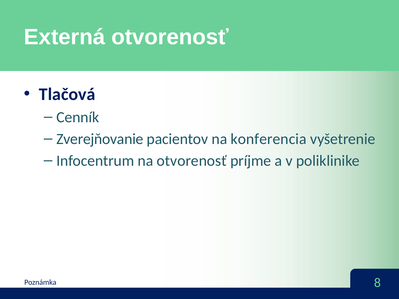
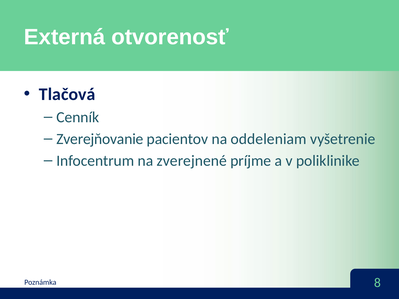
konferencia: konferencia -> oddeleniam
na otvorenosť: otvorenosť -> zverejnené
